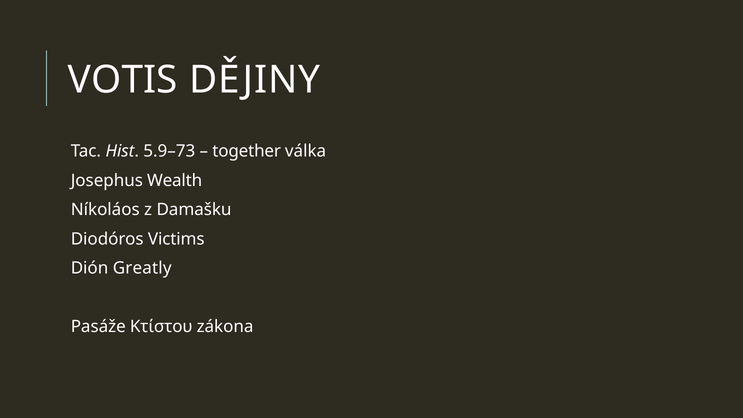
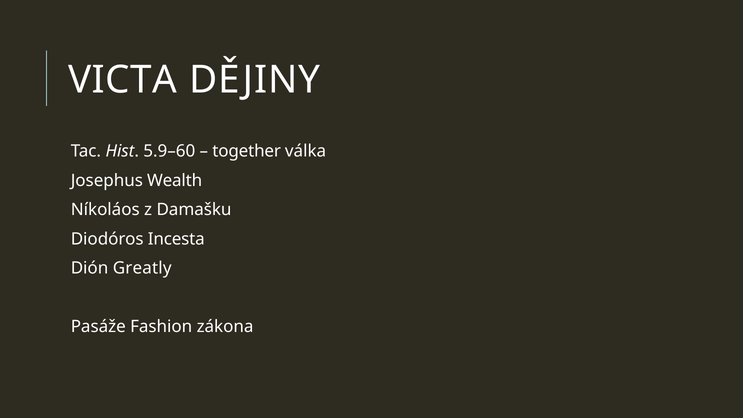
VOTIS: VOTIS -> VICTA
5.9–73: 5.9–73 -> 5.9–60
Victims: Victims -> Incesta
Κτίστου: Κτίστου -> Fashion
